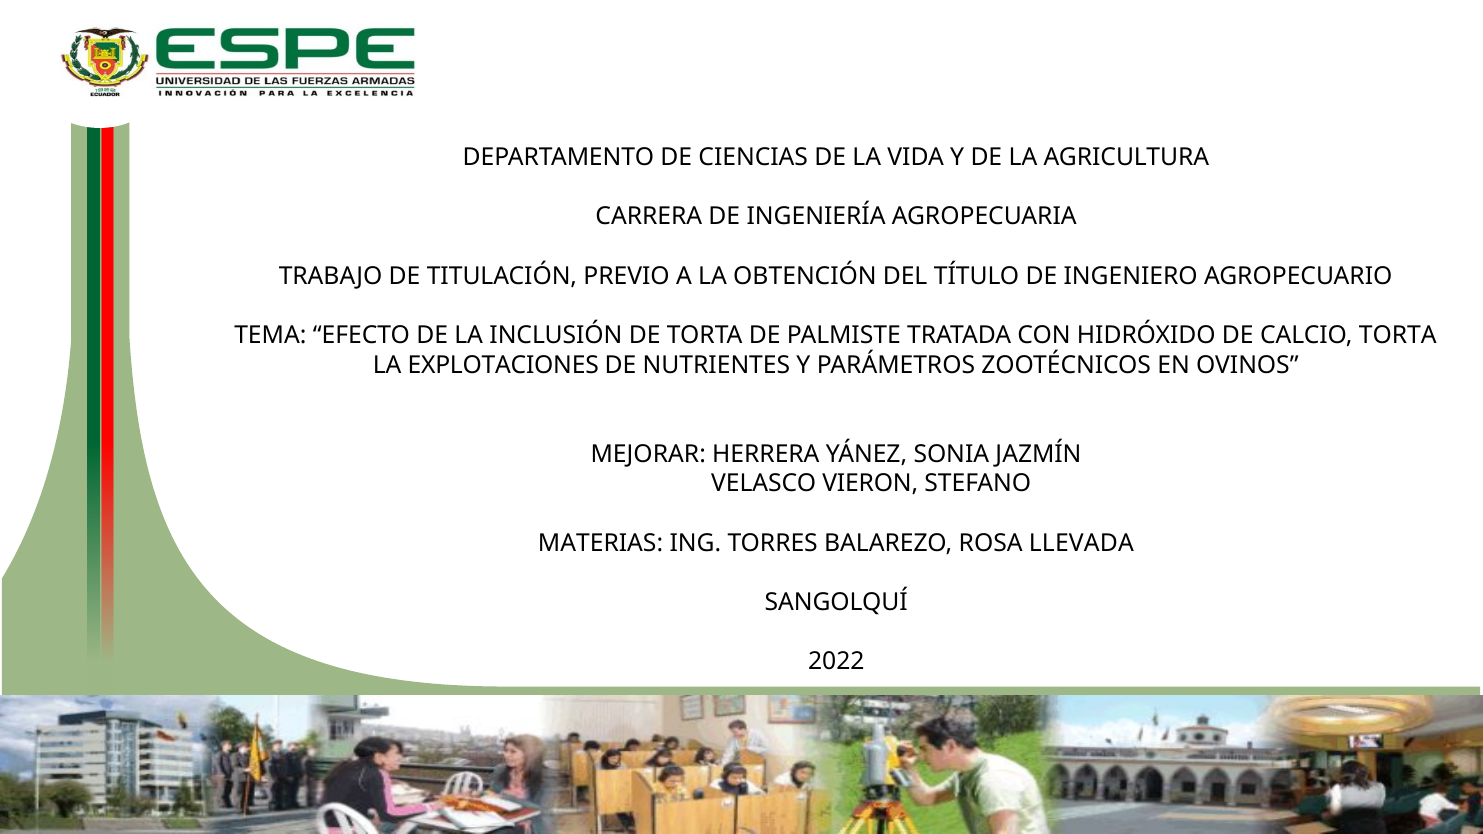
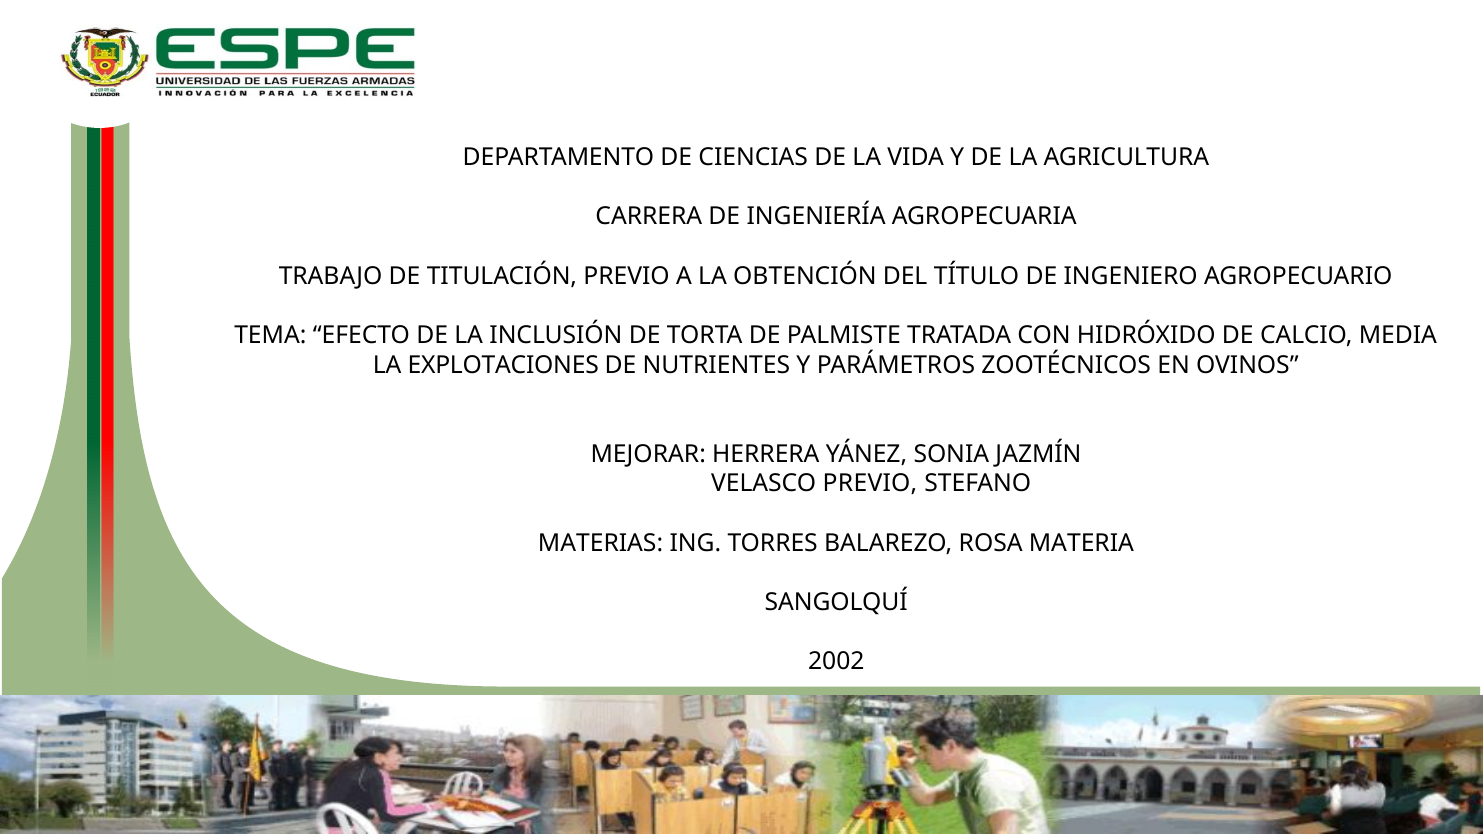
CALCIO TORTA: TORTA -> MEDIA
VELASCO VIERON: VIERON -> PREVIO
LLEVADA: LLEVADA -> MATERIA
2022: 2022 -> 2002
